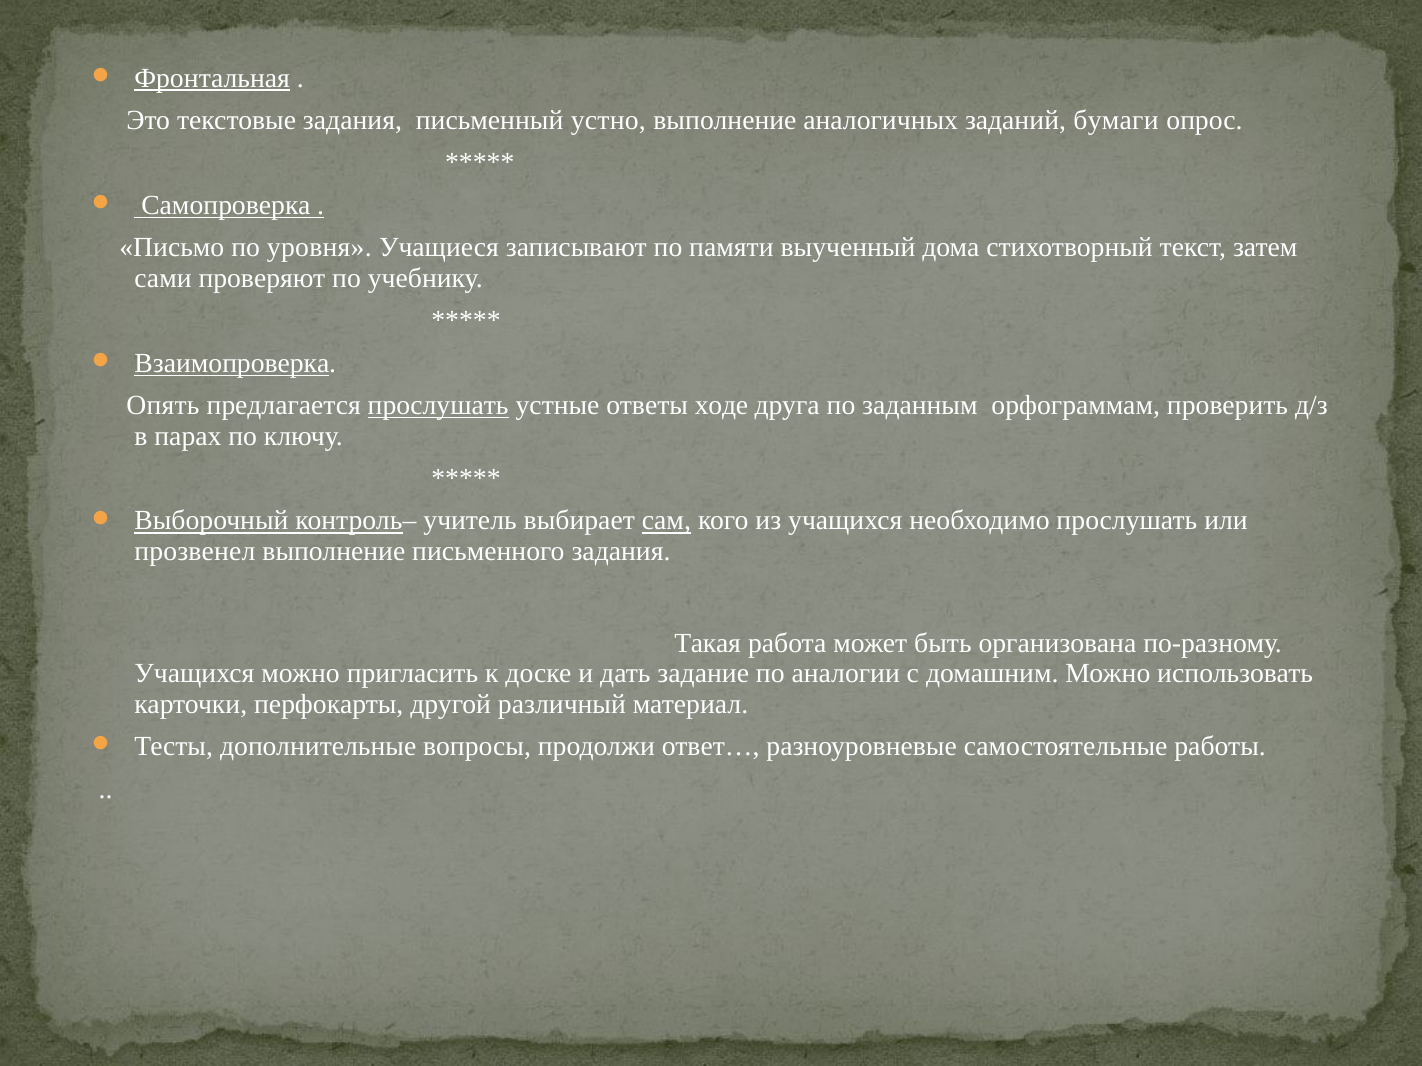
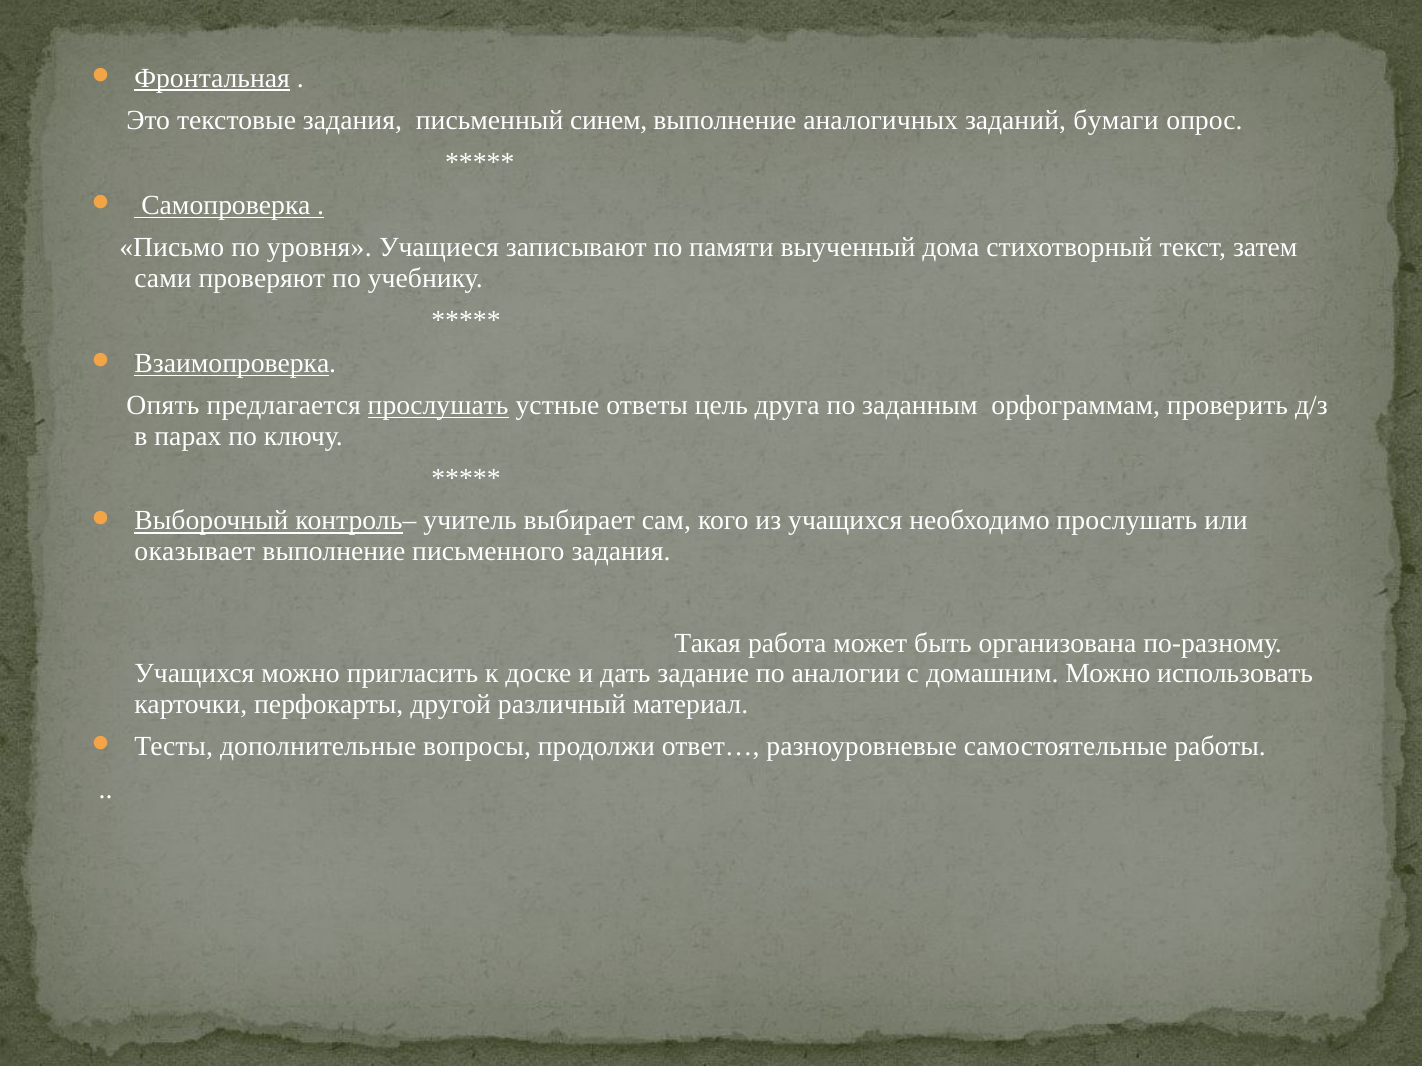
устно: устно -> синем
ходе: ходе -> цель
сам underline: present -> none
прозвенел: прозвенел -> оказывает
